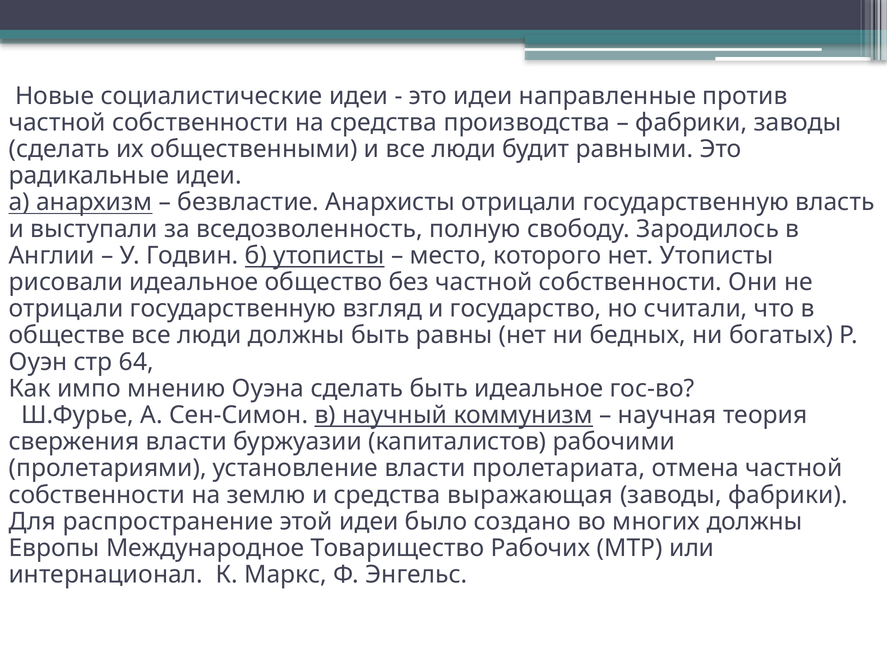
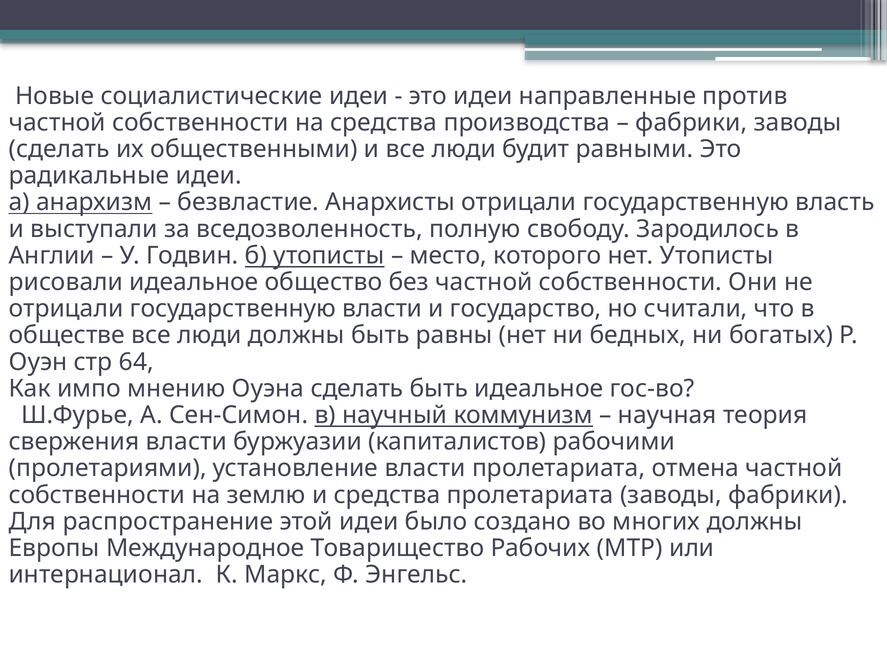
государственную взгляд: взгляд -> власти
средства выражающая: выражающая -> пролетариата
